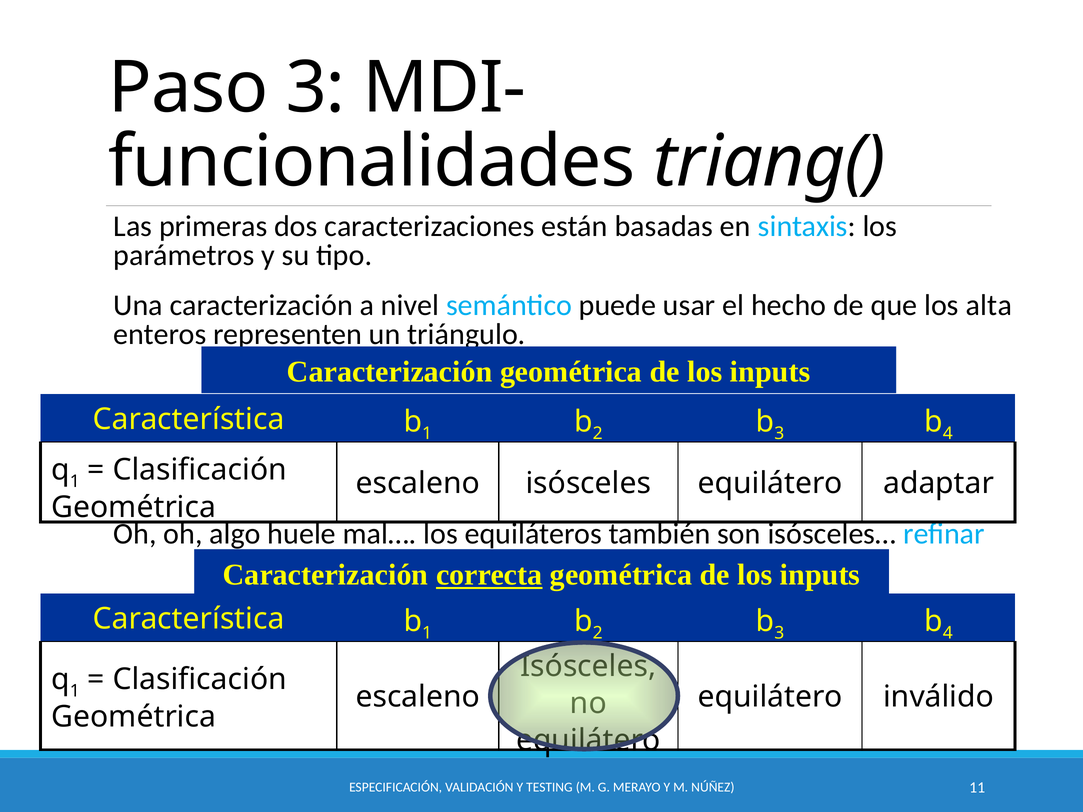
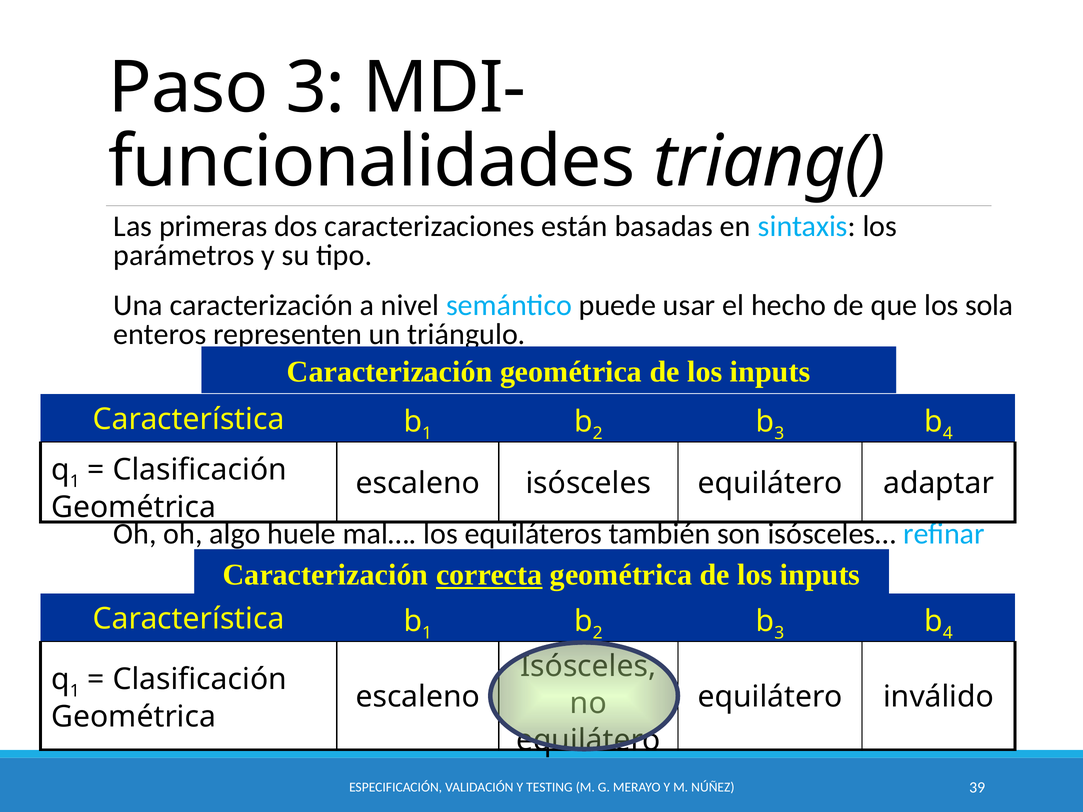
alta: alta -> sola
11: 11 -> 39
